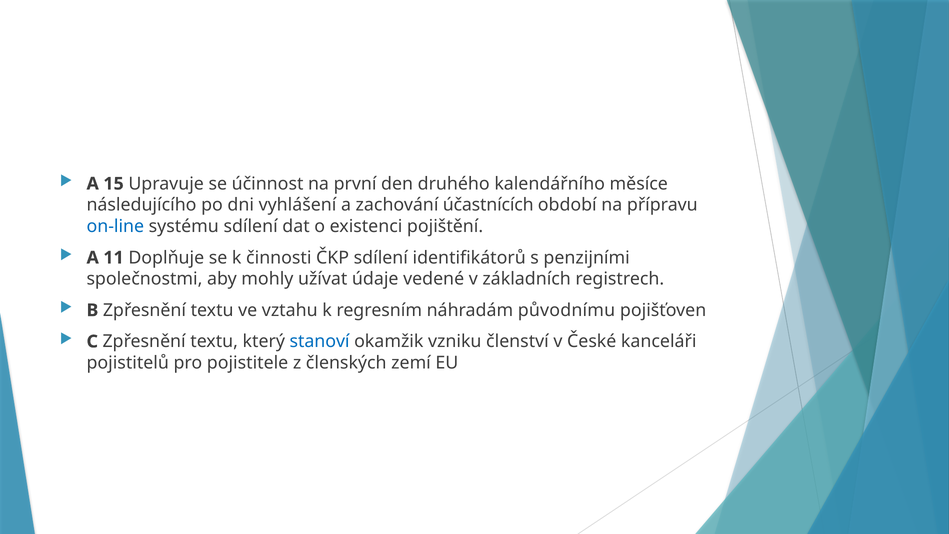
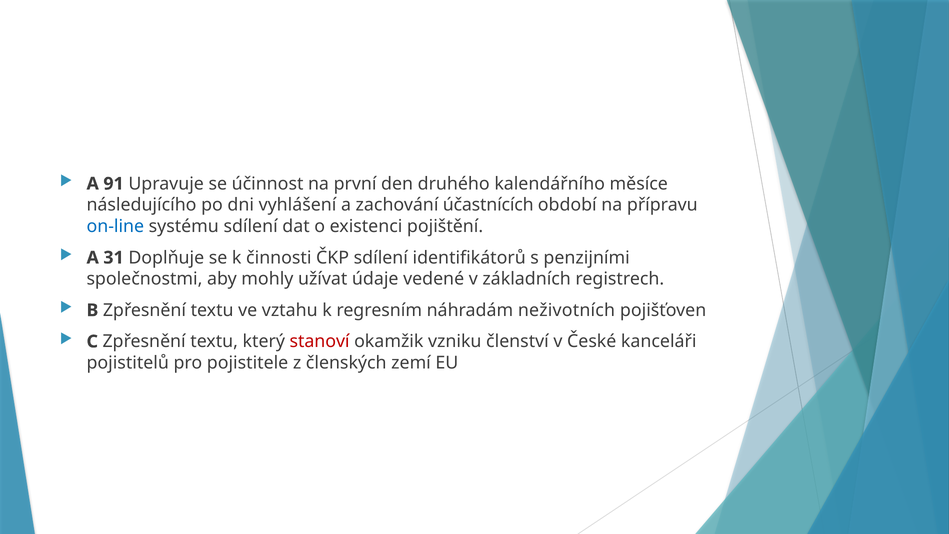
15: 15 -> 91
11: 11 -> 31
původnímu: původnímu -> neživotních
stanoví colour: blue -> red
